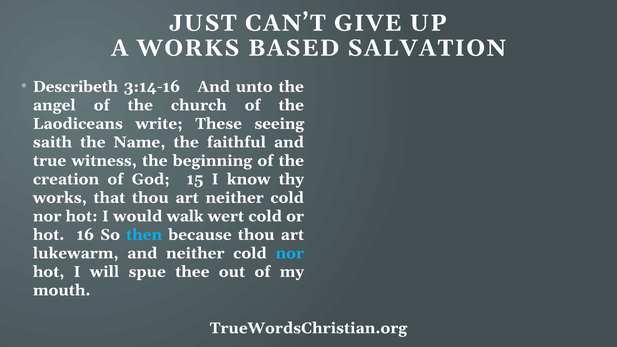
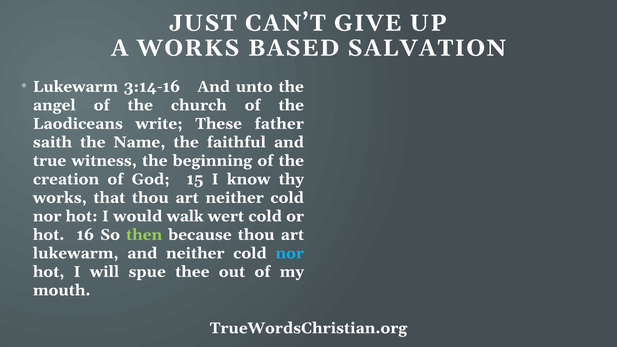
Describeth at (76, 87): Describeth -> Lukewarm
seeing: seeing -> father
then colour: light blue -> light green
